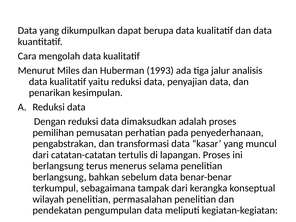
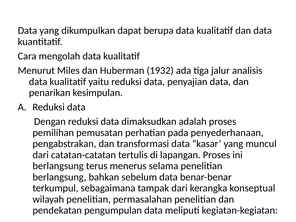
1993: 1993 -> 1932
